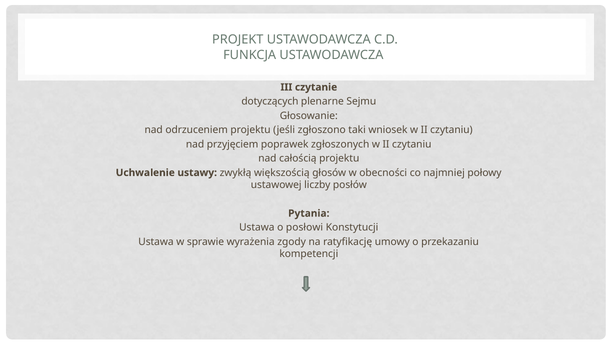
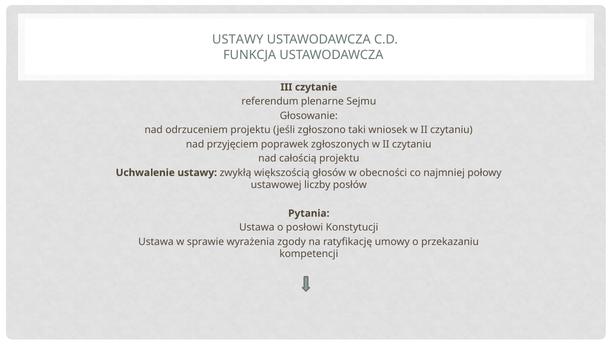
PROJEKT at (238, 40): PROJEKT -> USTAWY
dotyczących: dotyczących -> referendum
